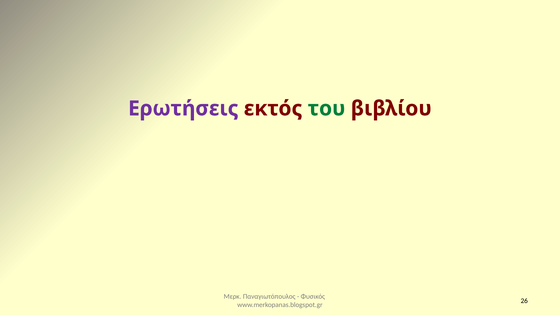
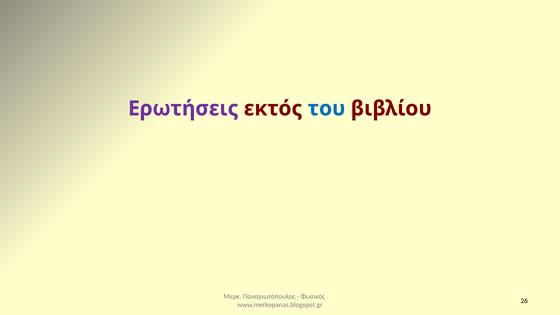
του colour: green -> blue
